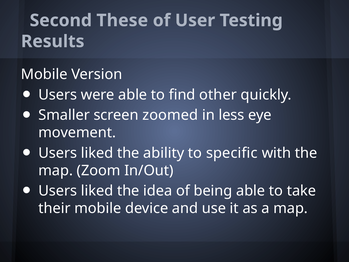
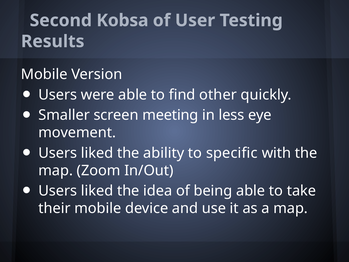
These: These -> Kobsa
zoomed: zoomed -> meeting
